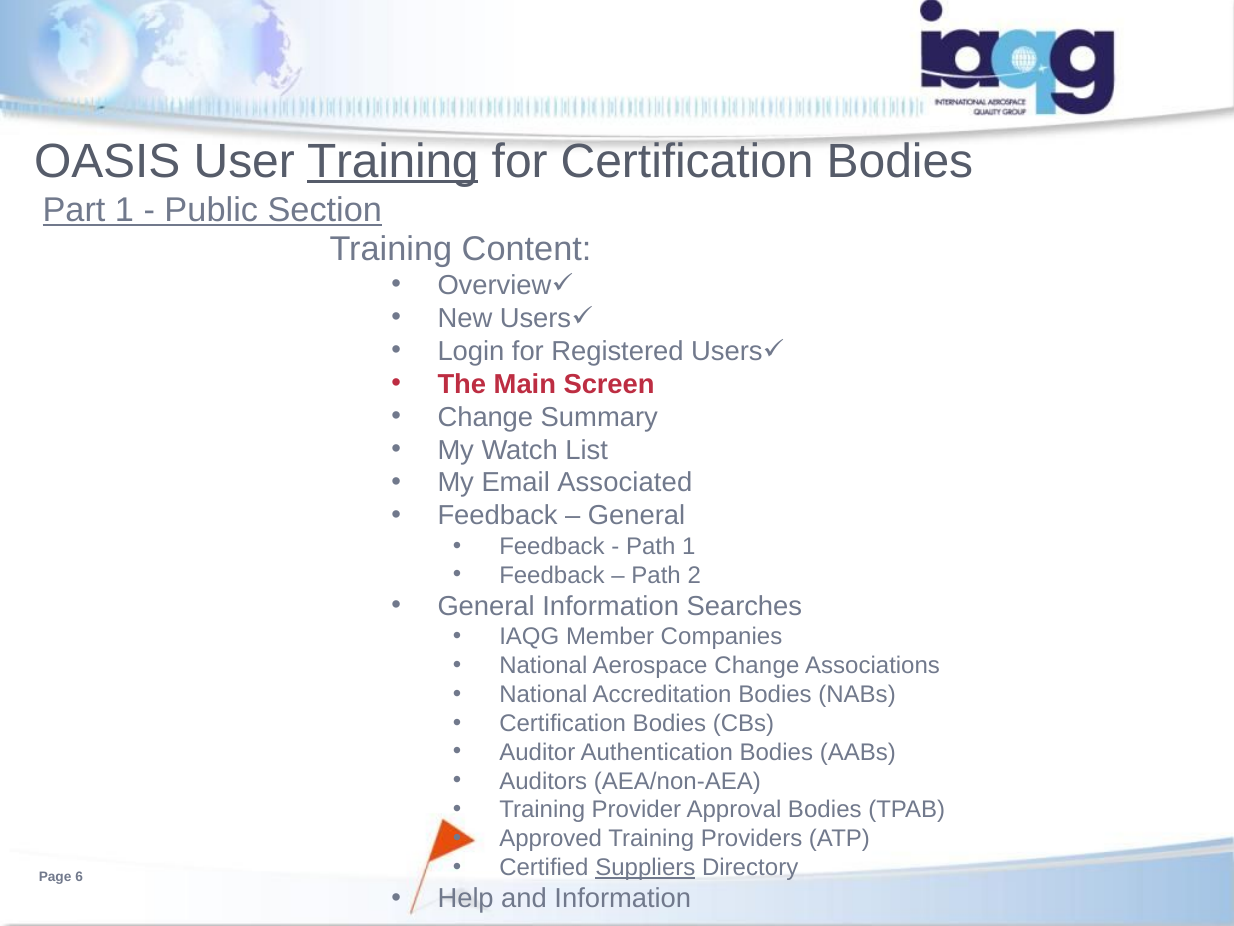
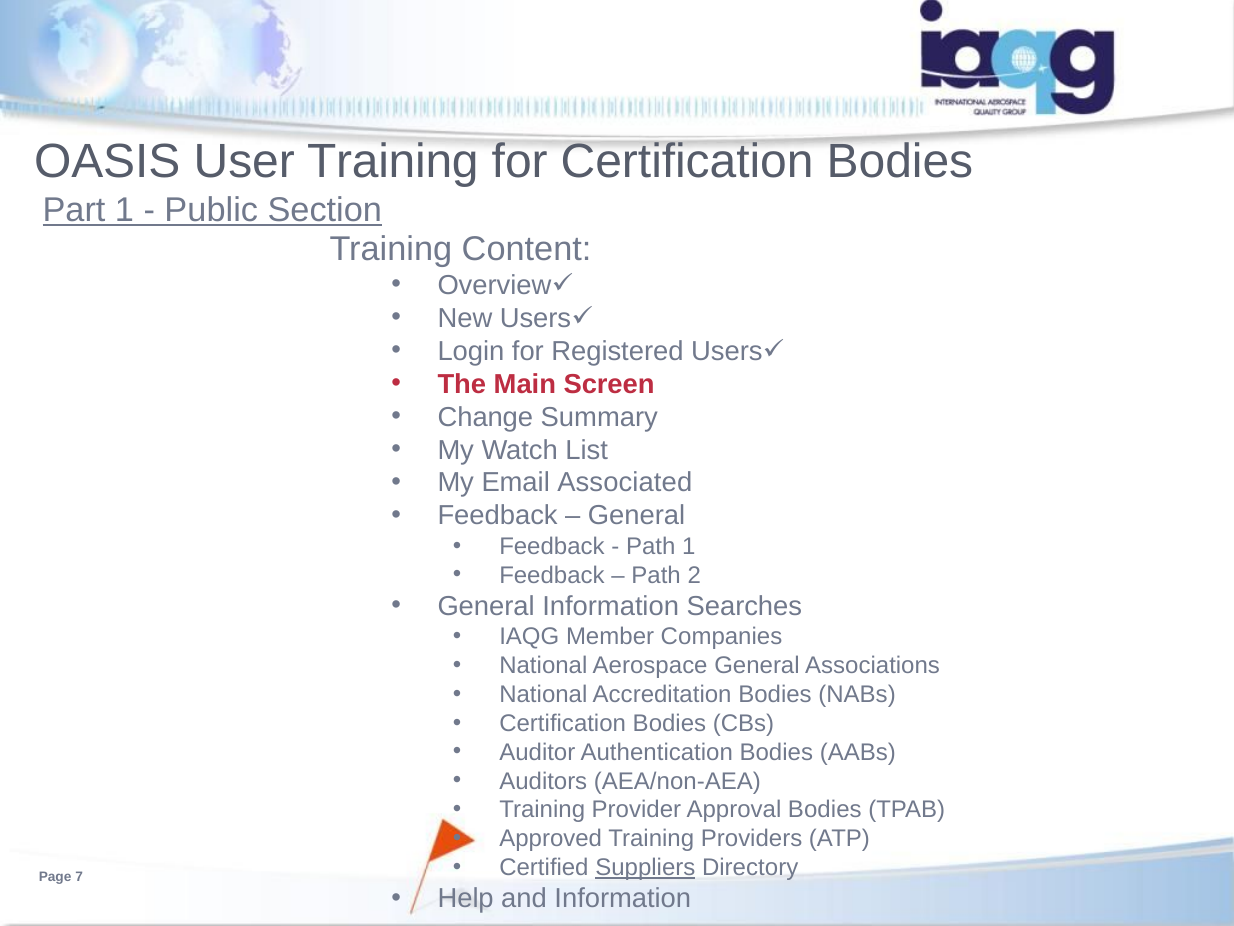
Training at (393, 161) underline: present -> none
Aerospace Change: Change -> General
6: 6 -> 7
